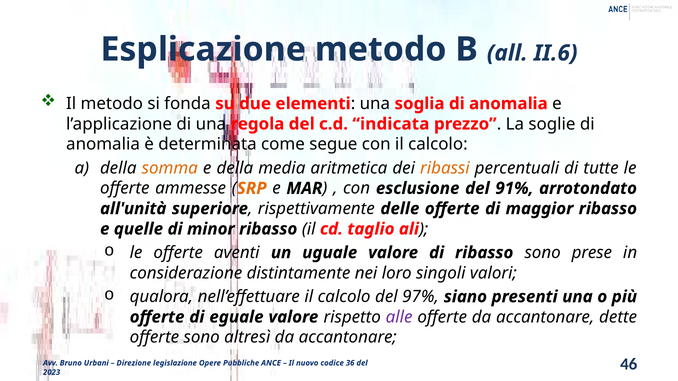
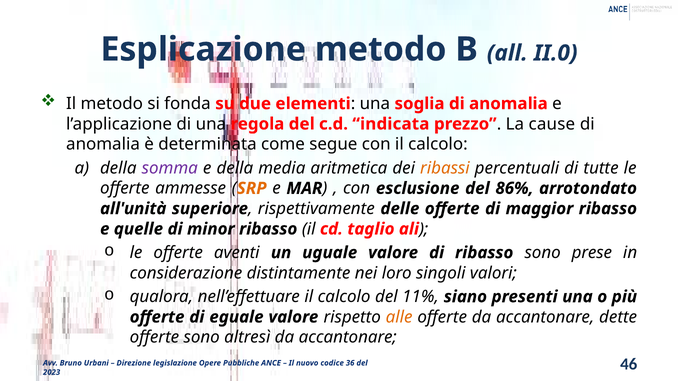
II.6: II.6 -> II.0
soglie: soglie -> cause
somma colour: orange -> purple
91%: 91% -> 86%
97%: 97% -> 11%
alle colour: purple -> orange
